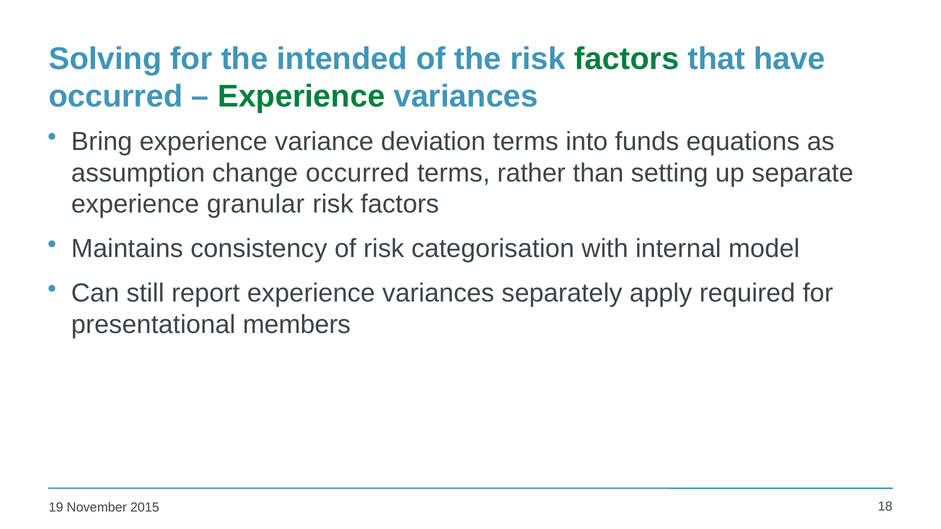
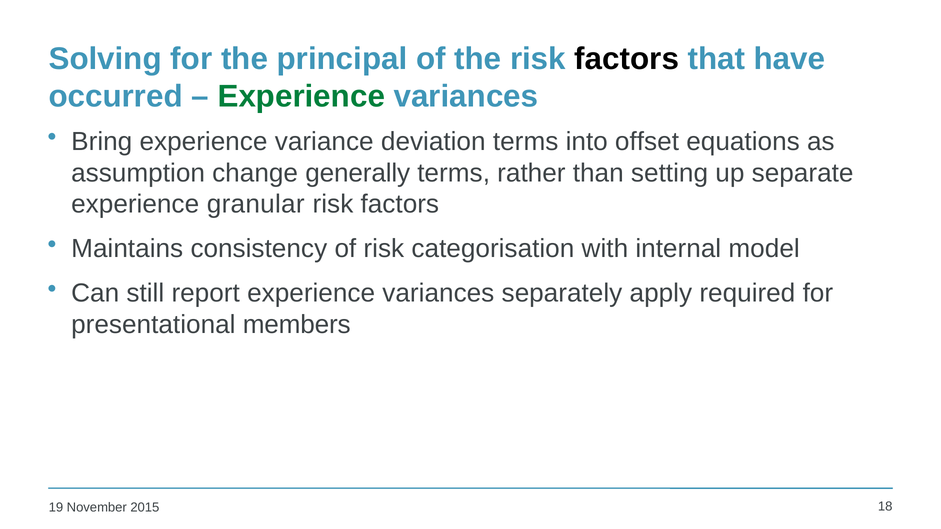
intended: intended -> principal
factors at (627, 59) colour: green -> black
funds: funds -> offset
change occurred: occurred -> generally
